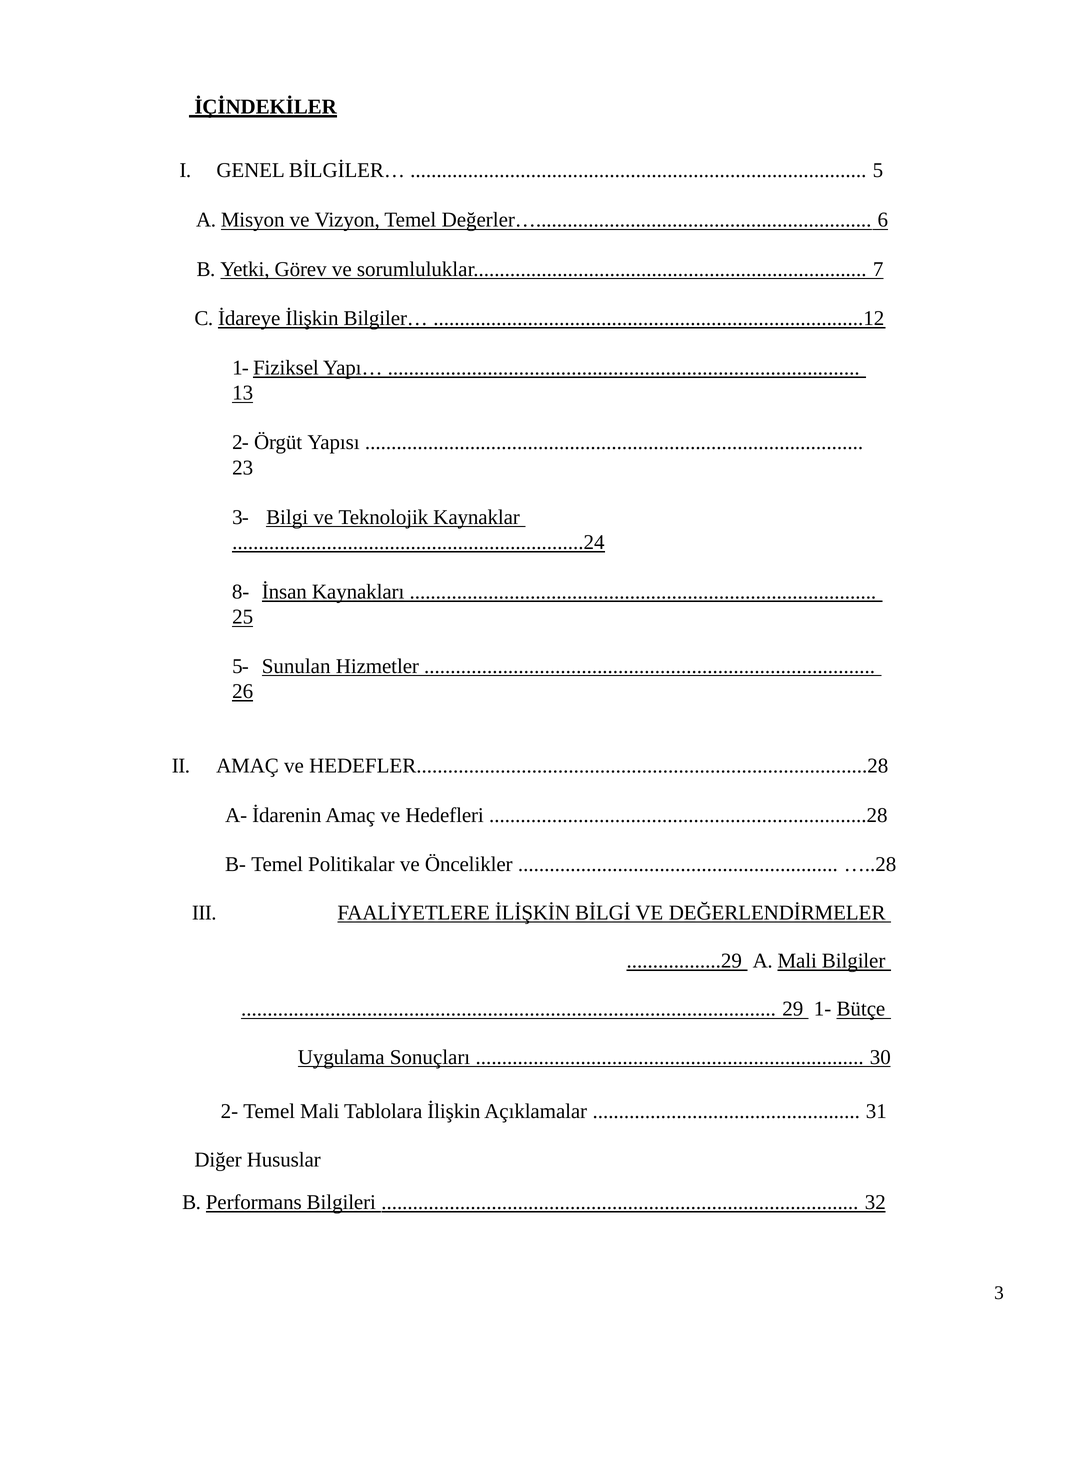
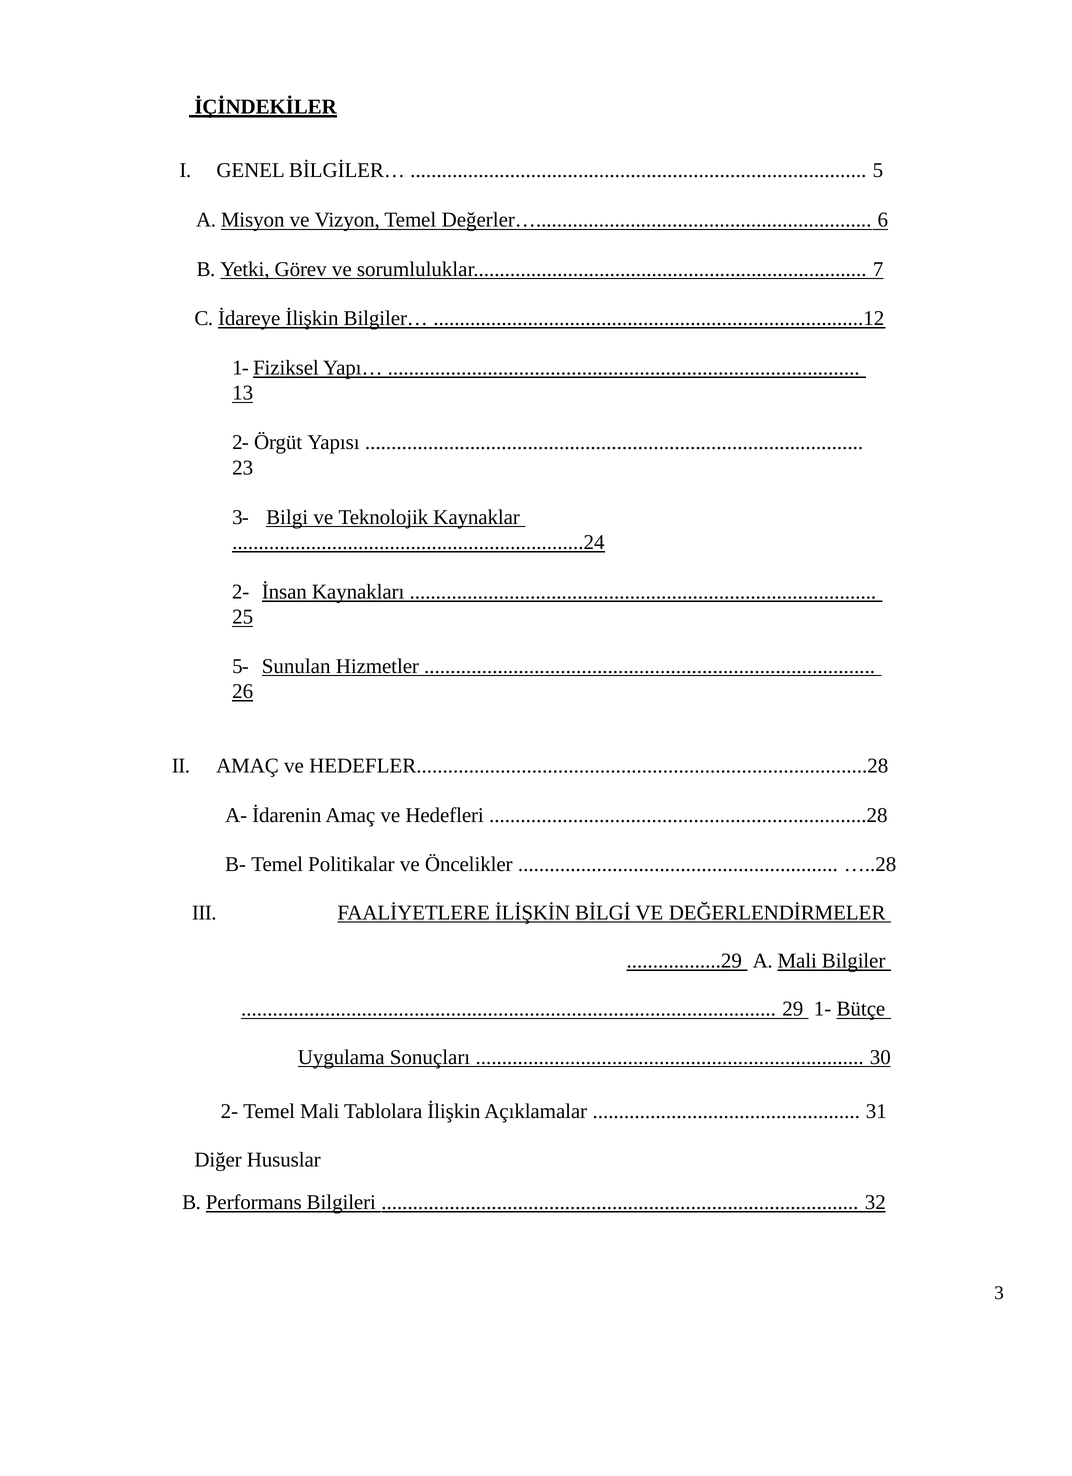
8- at (241, 592): 8- -> 2-
